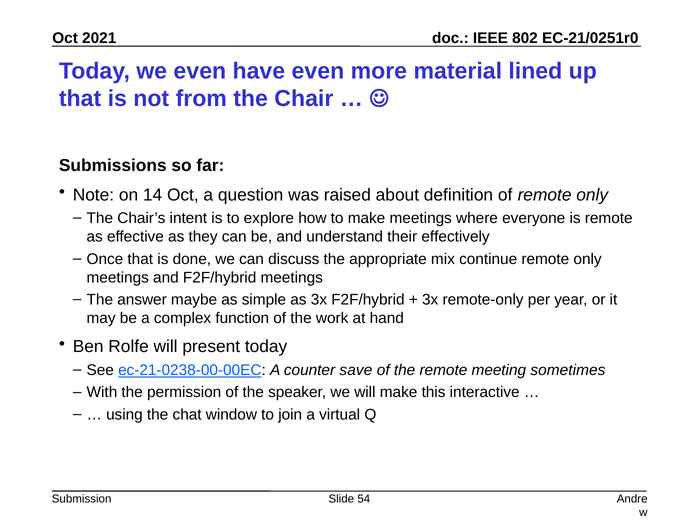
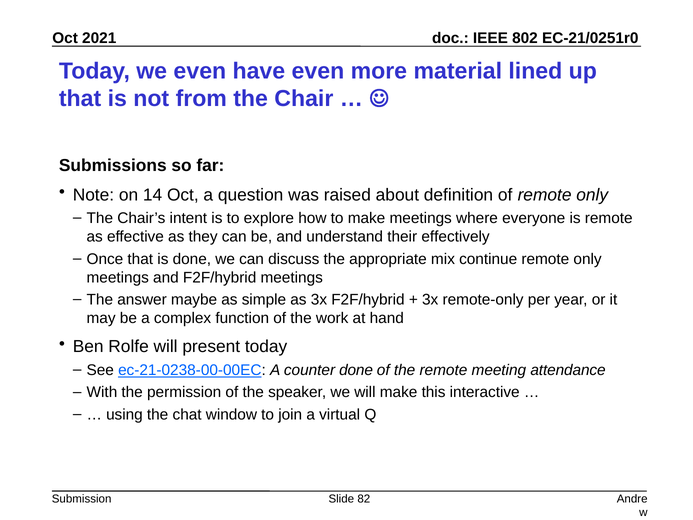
counter save: save -> done
sometimes: sometimes -> attendance
54: 54 -> 82
